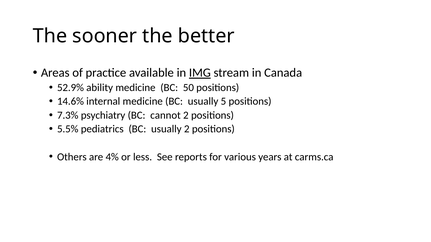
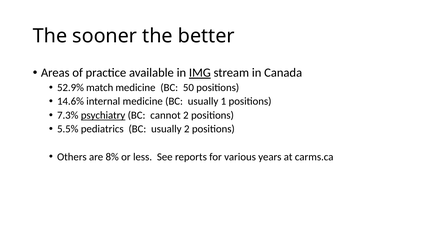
ability: ability -> match
5: 5 -> 1
psychiatry underline: none -> present
4%: 4% -> 8%
